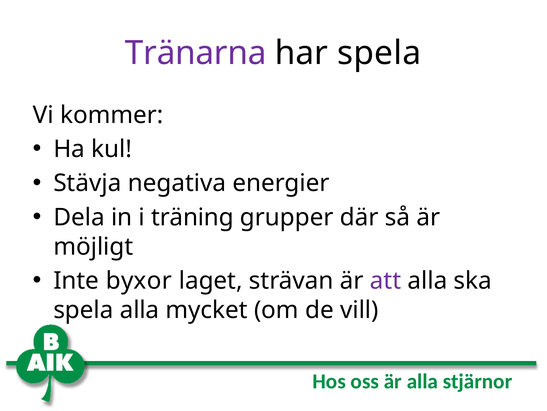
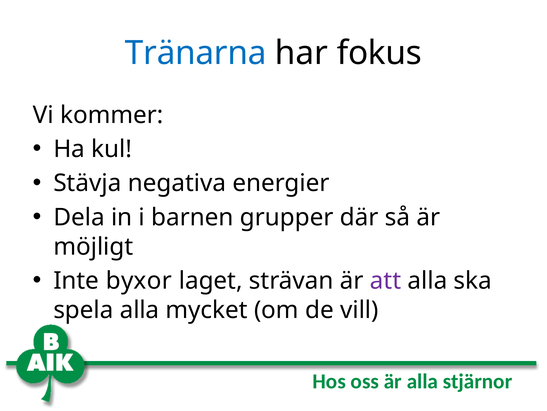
Tränarna colour: purple -> blue
har spela: spela -> fokus
träning: träning -> barnen
